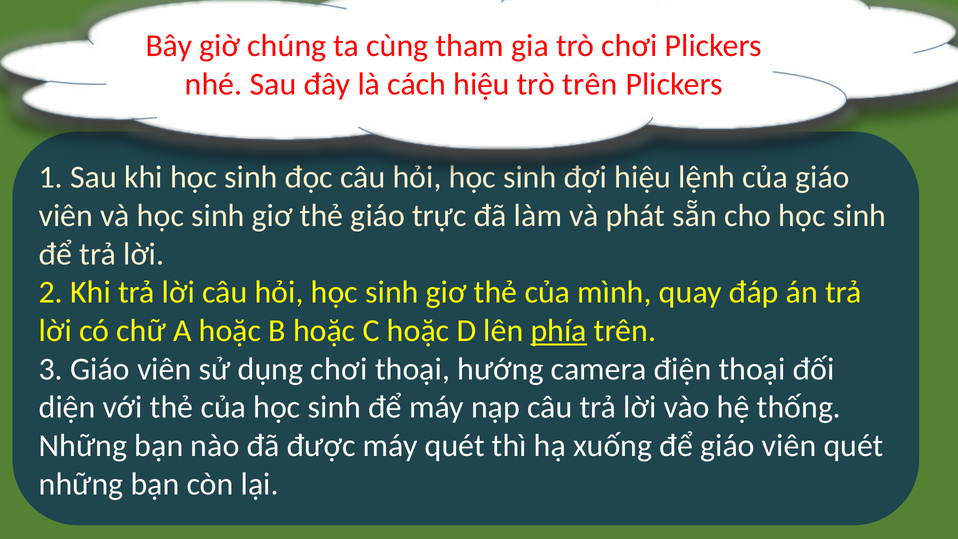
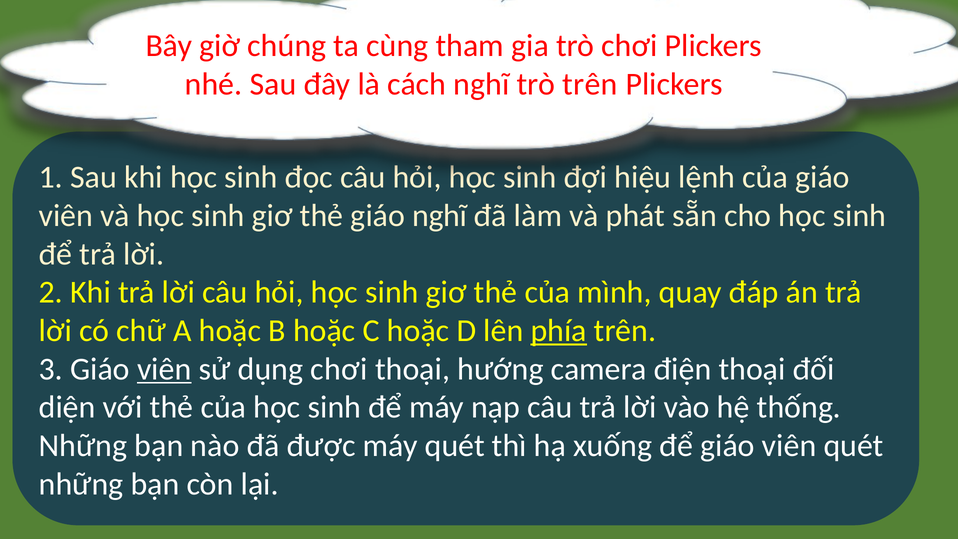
cách hiệu: hiệu -> nghĩ
giáo trực: trực -> nghĩ
viên at (164, 369) underline: none -> present
